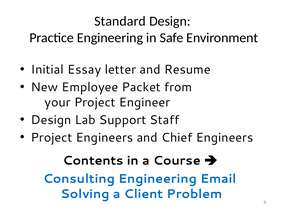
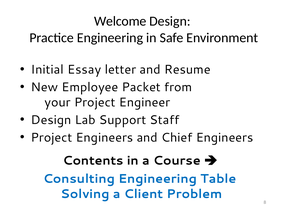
Standard: Standard -> Welcome
Email: Email -> Table
